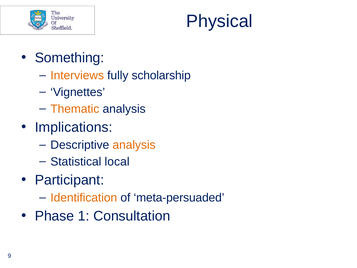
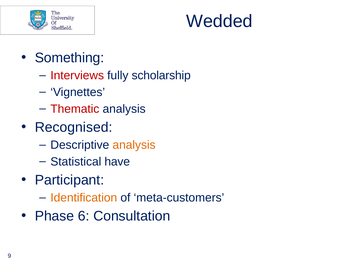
Physical: Physical -> Wedded
Interviews colour: orange -> red
Thematic colour: orange -> red
Implications: Implications -> Recognised
local: local -> have
meta-persuaded: meta-persuaded -> meta-customers
1: 1 -> 6
